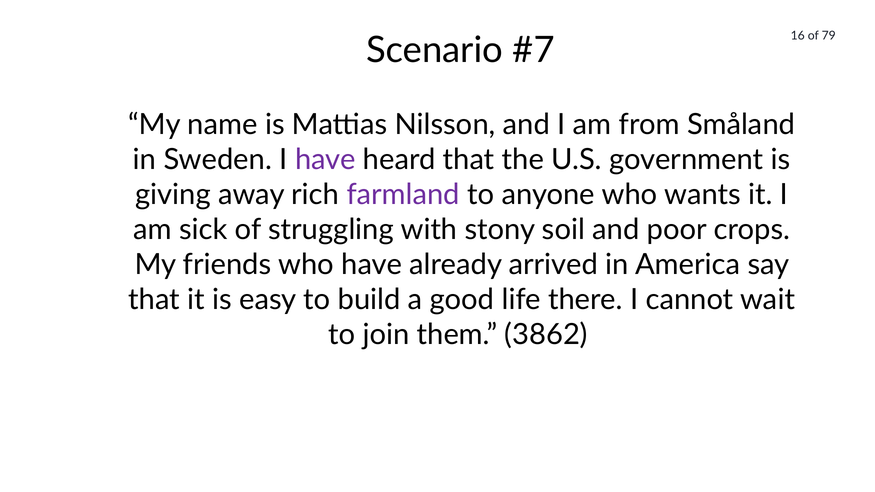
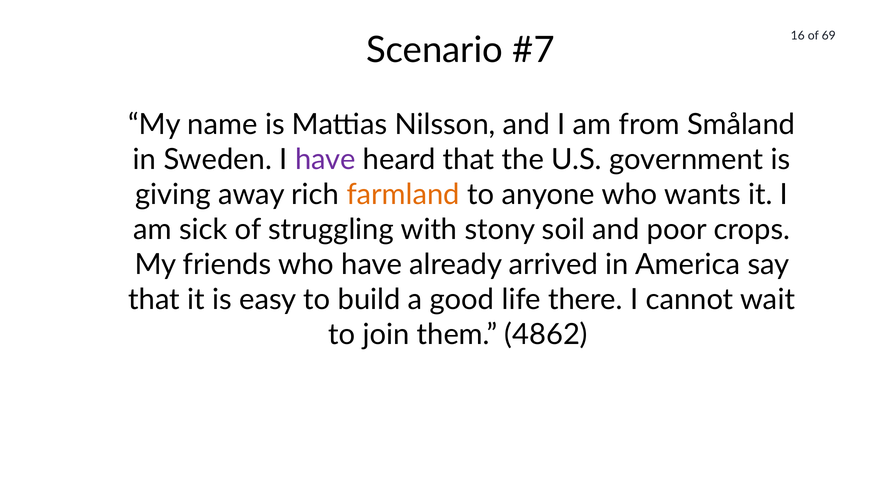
79: 79 -> 69
farmland colour: purple -> orange
3862: 3862 -> 4862
